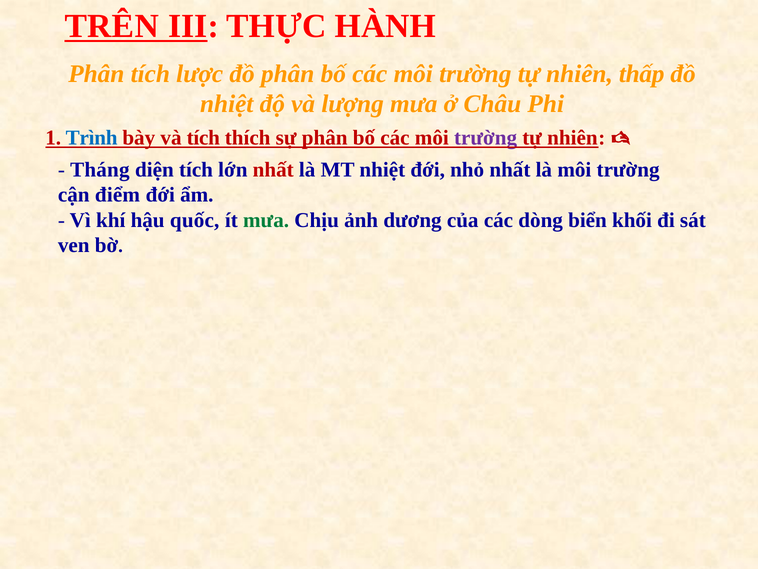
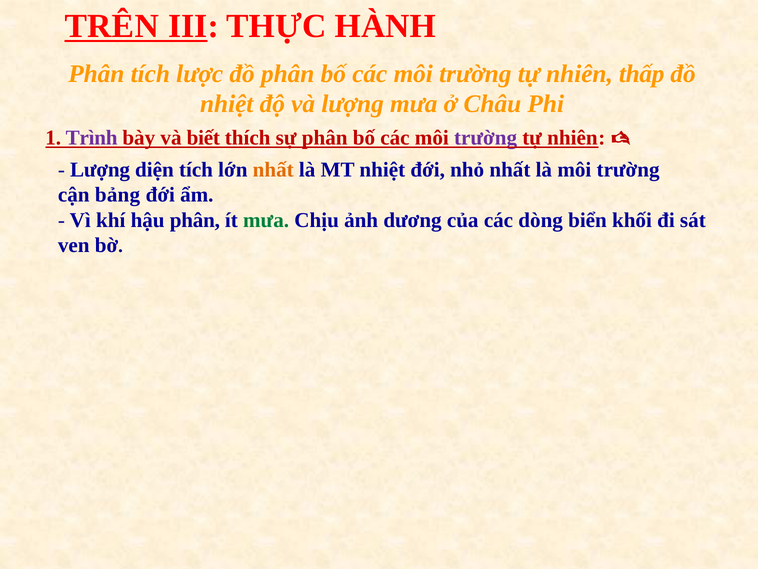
Trình colour: blue -> purple
và tích: tích -> biết
Tháng at (100, 169): Tháng -> Lượng
nhất at (273, 169) colour: red -> orange
điểm: điểm -> bảng
hậu quốc: quốc -> phân
